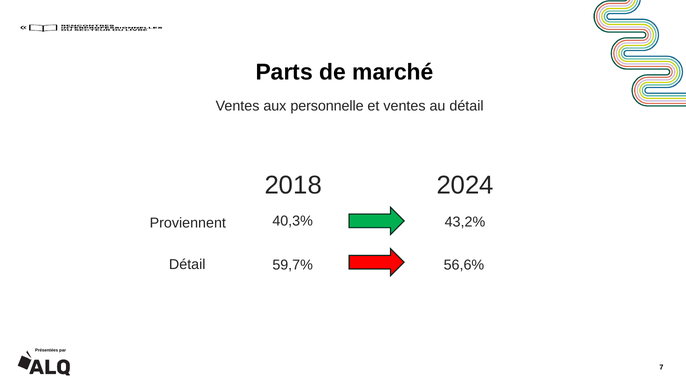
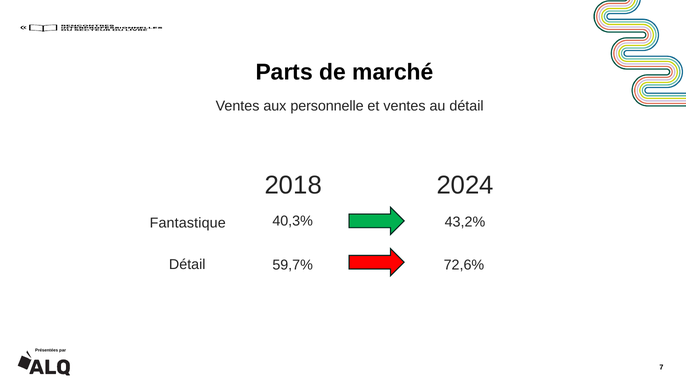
Proviennent: Proviennent -> Fantastique
56,6%: 56,6% -> 72,6%
